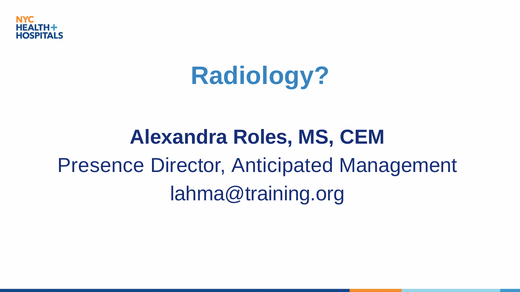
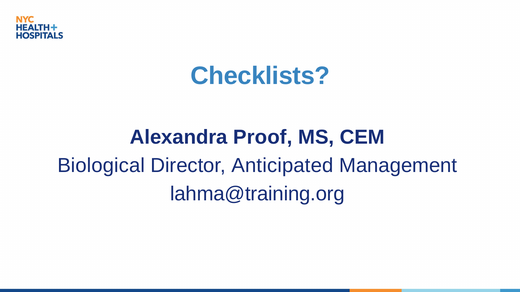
Radiology: Radiology -> Checklists
Roles: Roles -> Proof
Presence: Presence -> Biological
